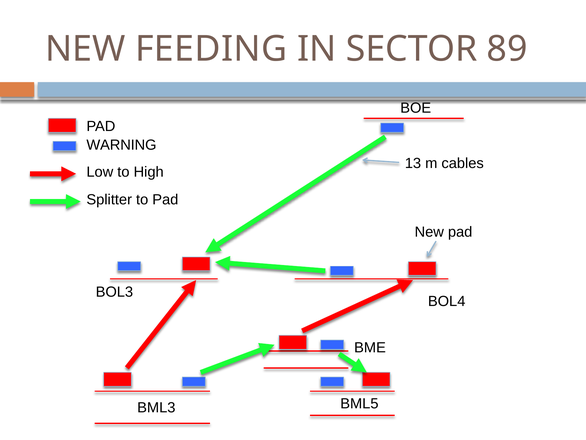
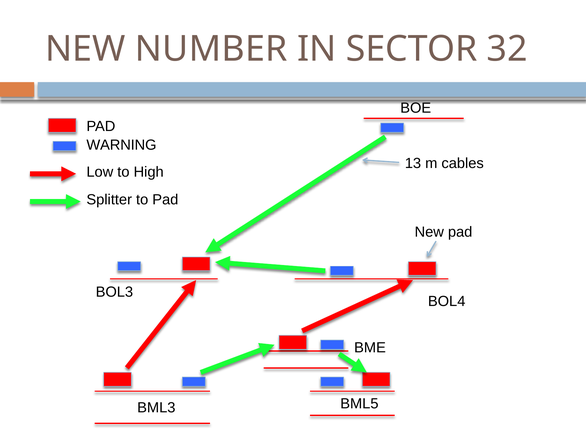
FEEDING: FEEDING -> NUMBER
89: 89 -> 32
